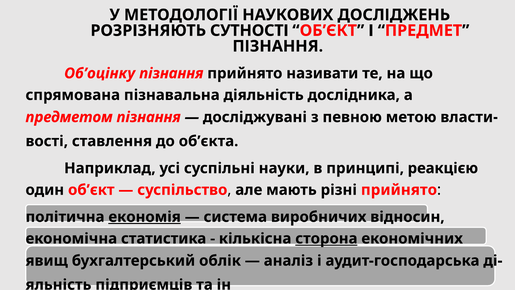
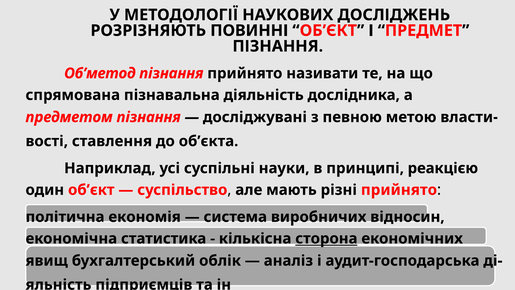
СУТНОСТІ: СУТНОСТІ -> ПОВИННІ
Об’оцінку: Об’оцінку -> Об’метод
економія underline: present -> none
